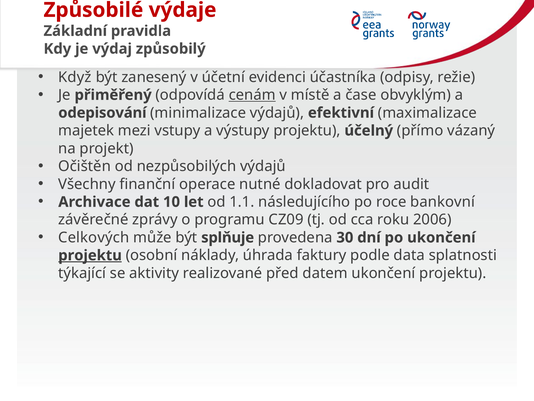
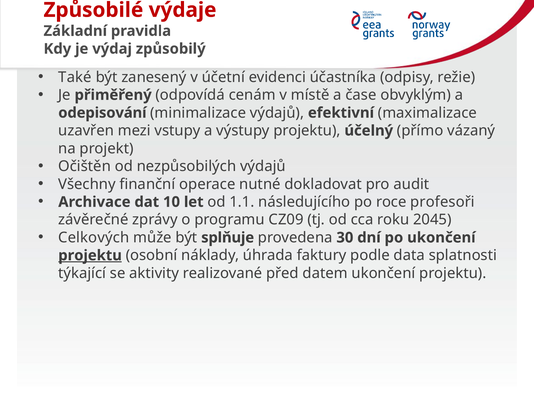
Když: Když -> Také
cenám underline: present -> none
majetek: majetek -> uzavřen
bankovní: bankovní -> profesoři
2006: 2006 -> 2045
